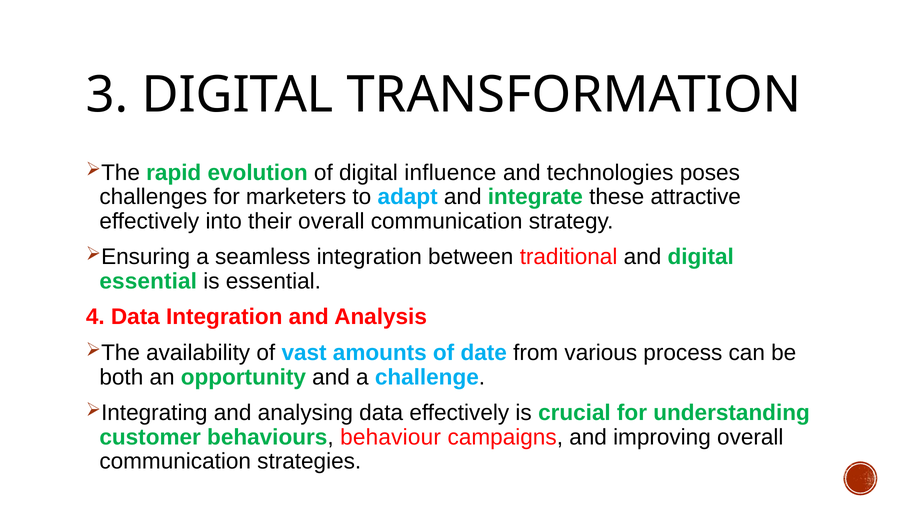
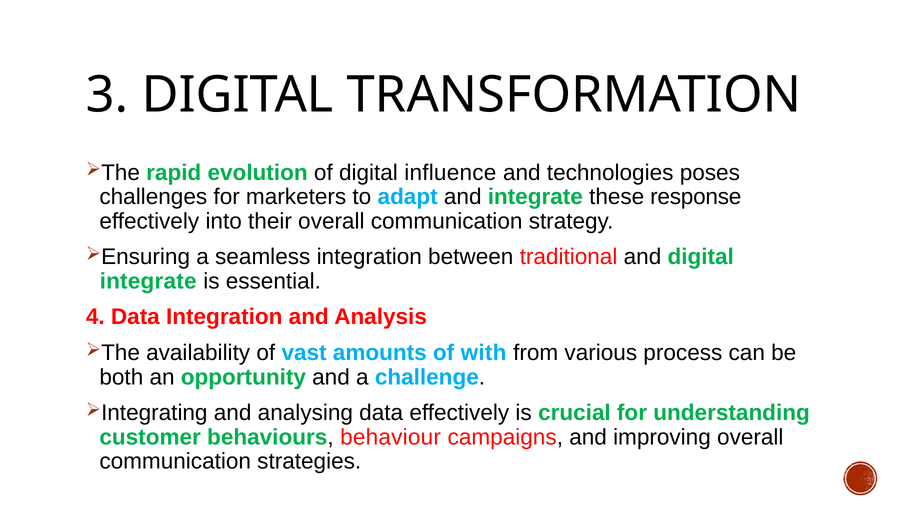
attractive: attractive -> response
essential at (148, 281): essential -> integrate
date: date -> with
